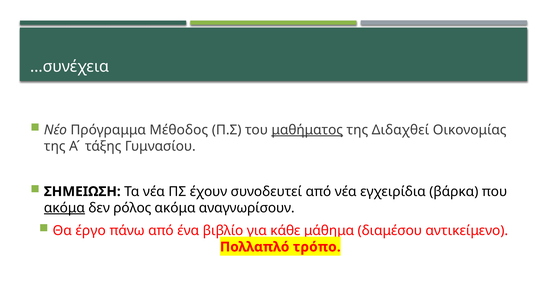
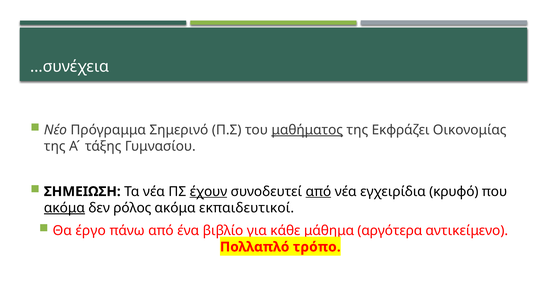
Μέθοδος: Μέθοδος -> Σημερινό
Διδαχθεί: Διδαχθεί -> Εκφράζει
έχουν underline: none -> present
από at (318, 191) underline: none -> present
βάρκα: βάρκα -> κρυφό
αναγνωρίσουν: αναγνωρίσουν -> εκπαιδευτικοί
διαμέσου: διαμέσου -> αργότερα
